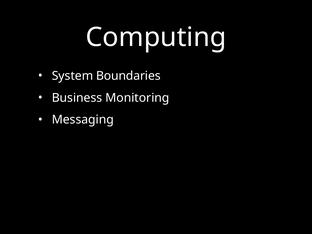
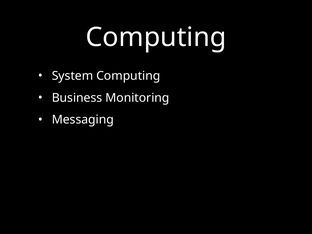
System Boundaries: Boundaries -> Computing
